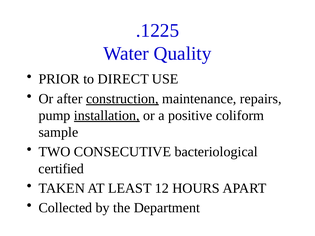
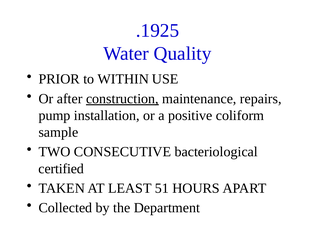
.1225: .1225 -> .1925
DIRECT: DIRECT -> WITHIN
installation underline: present -> none
12: 12 -> 51
